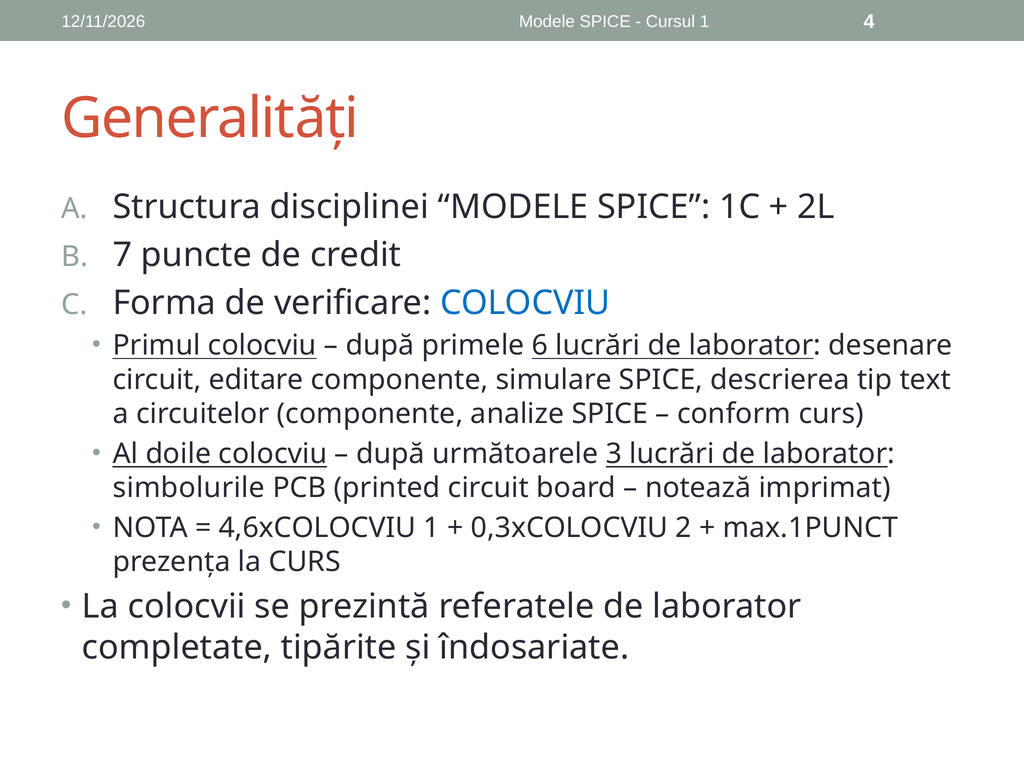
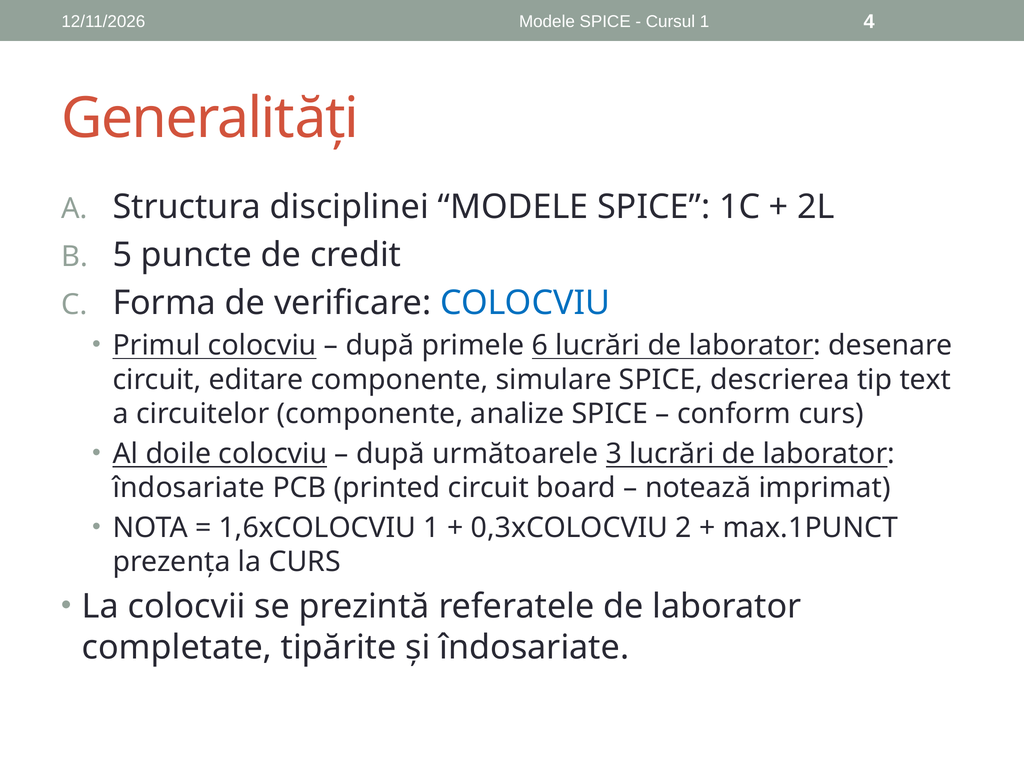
7: 7 -> 5
simbolurile at (189, 488): simbolurile -> îndosariate
4,6xCOLOCVIU: 4,6xCOLOCVIU -> 1,6xCOLOCVIU
